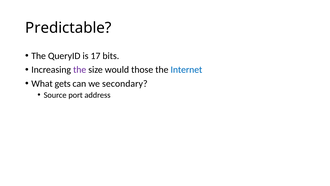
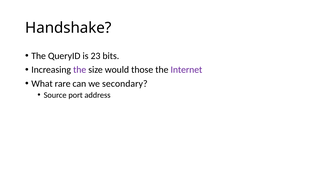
Predictable: Predictable -> Handshake
17: 17 -> 23
Internet colour: blue -> purple
gets: gets -> rare
